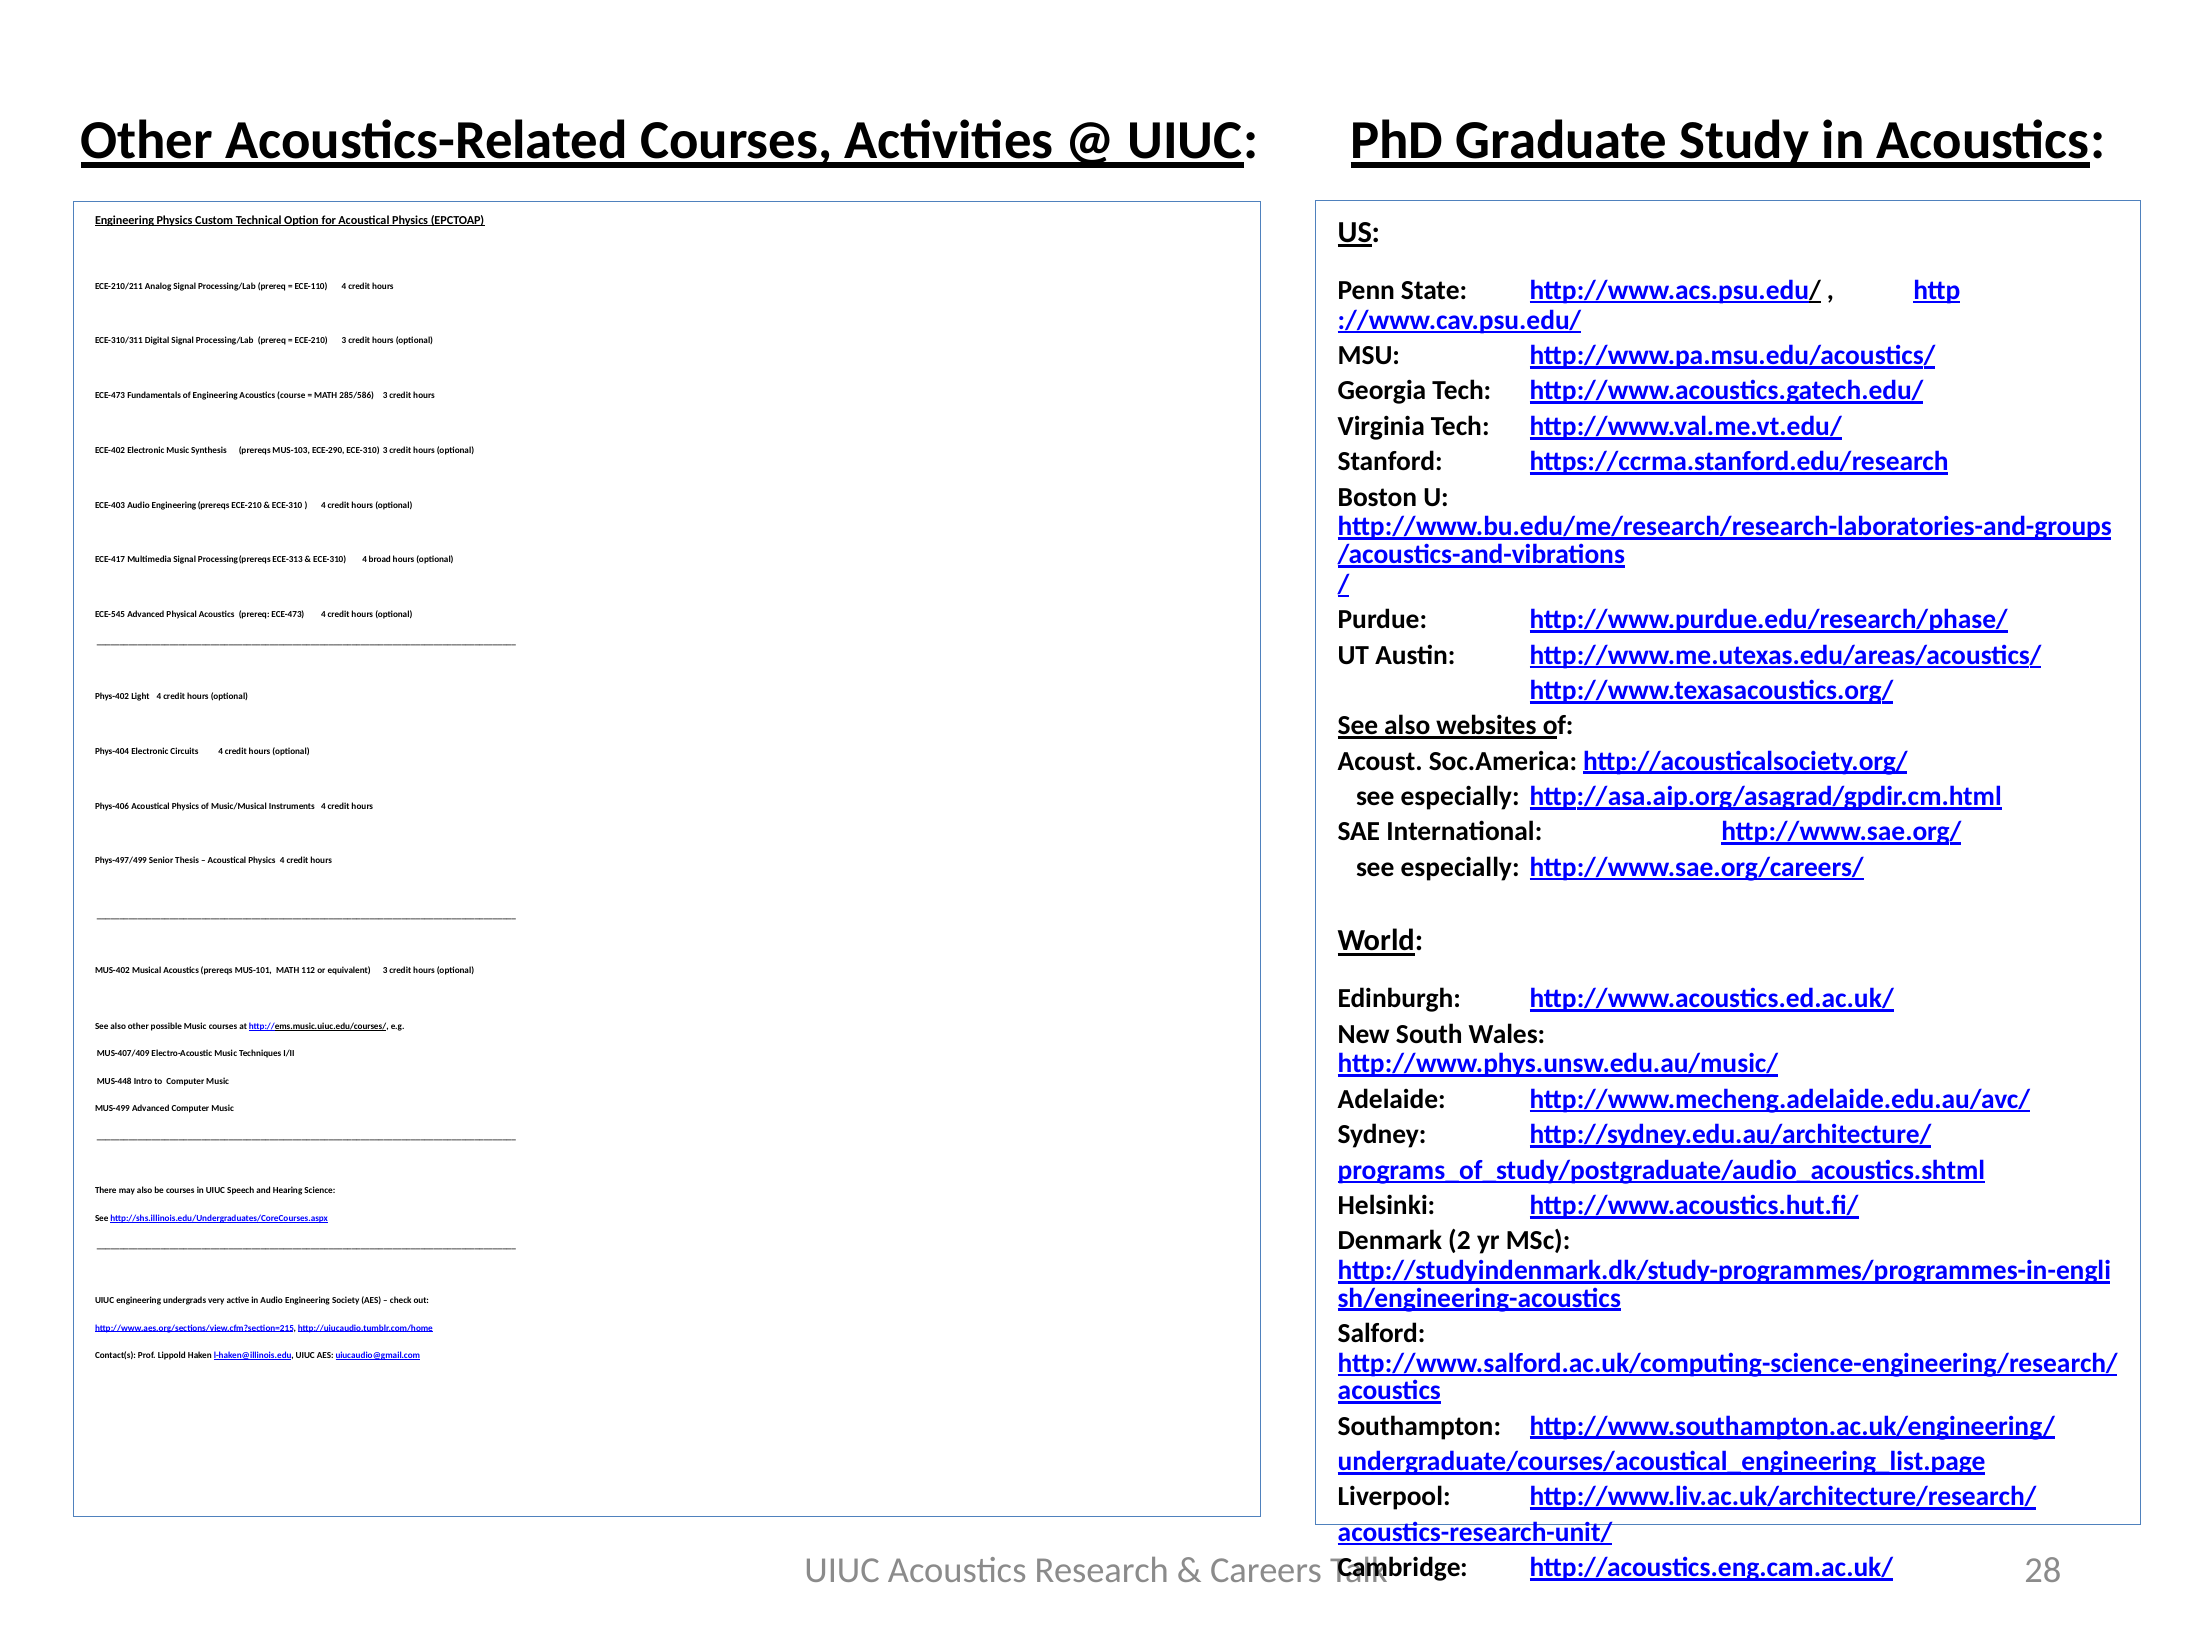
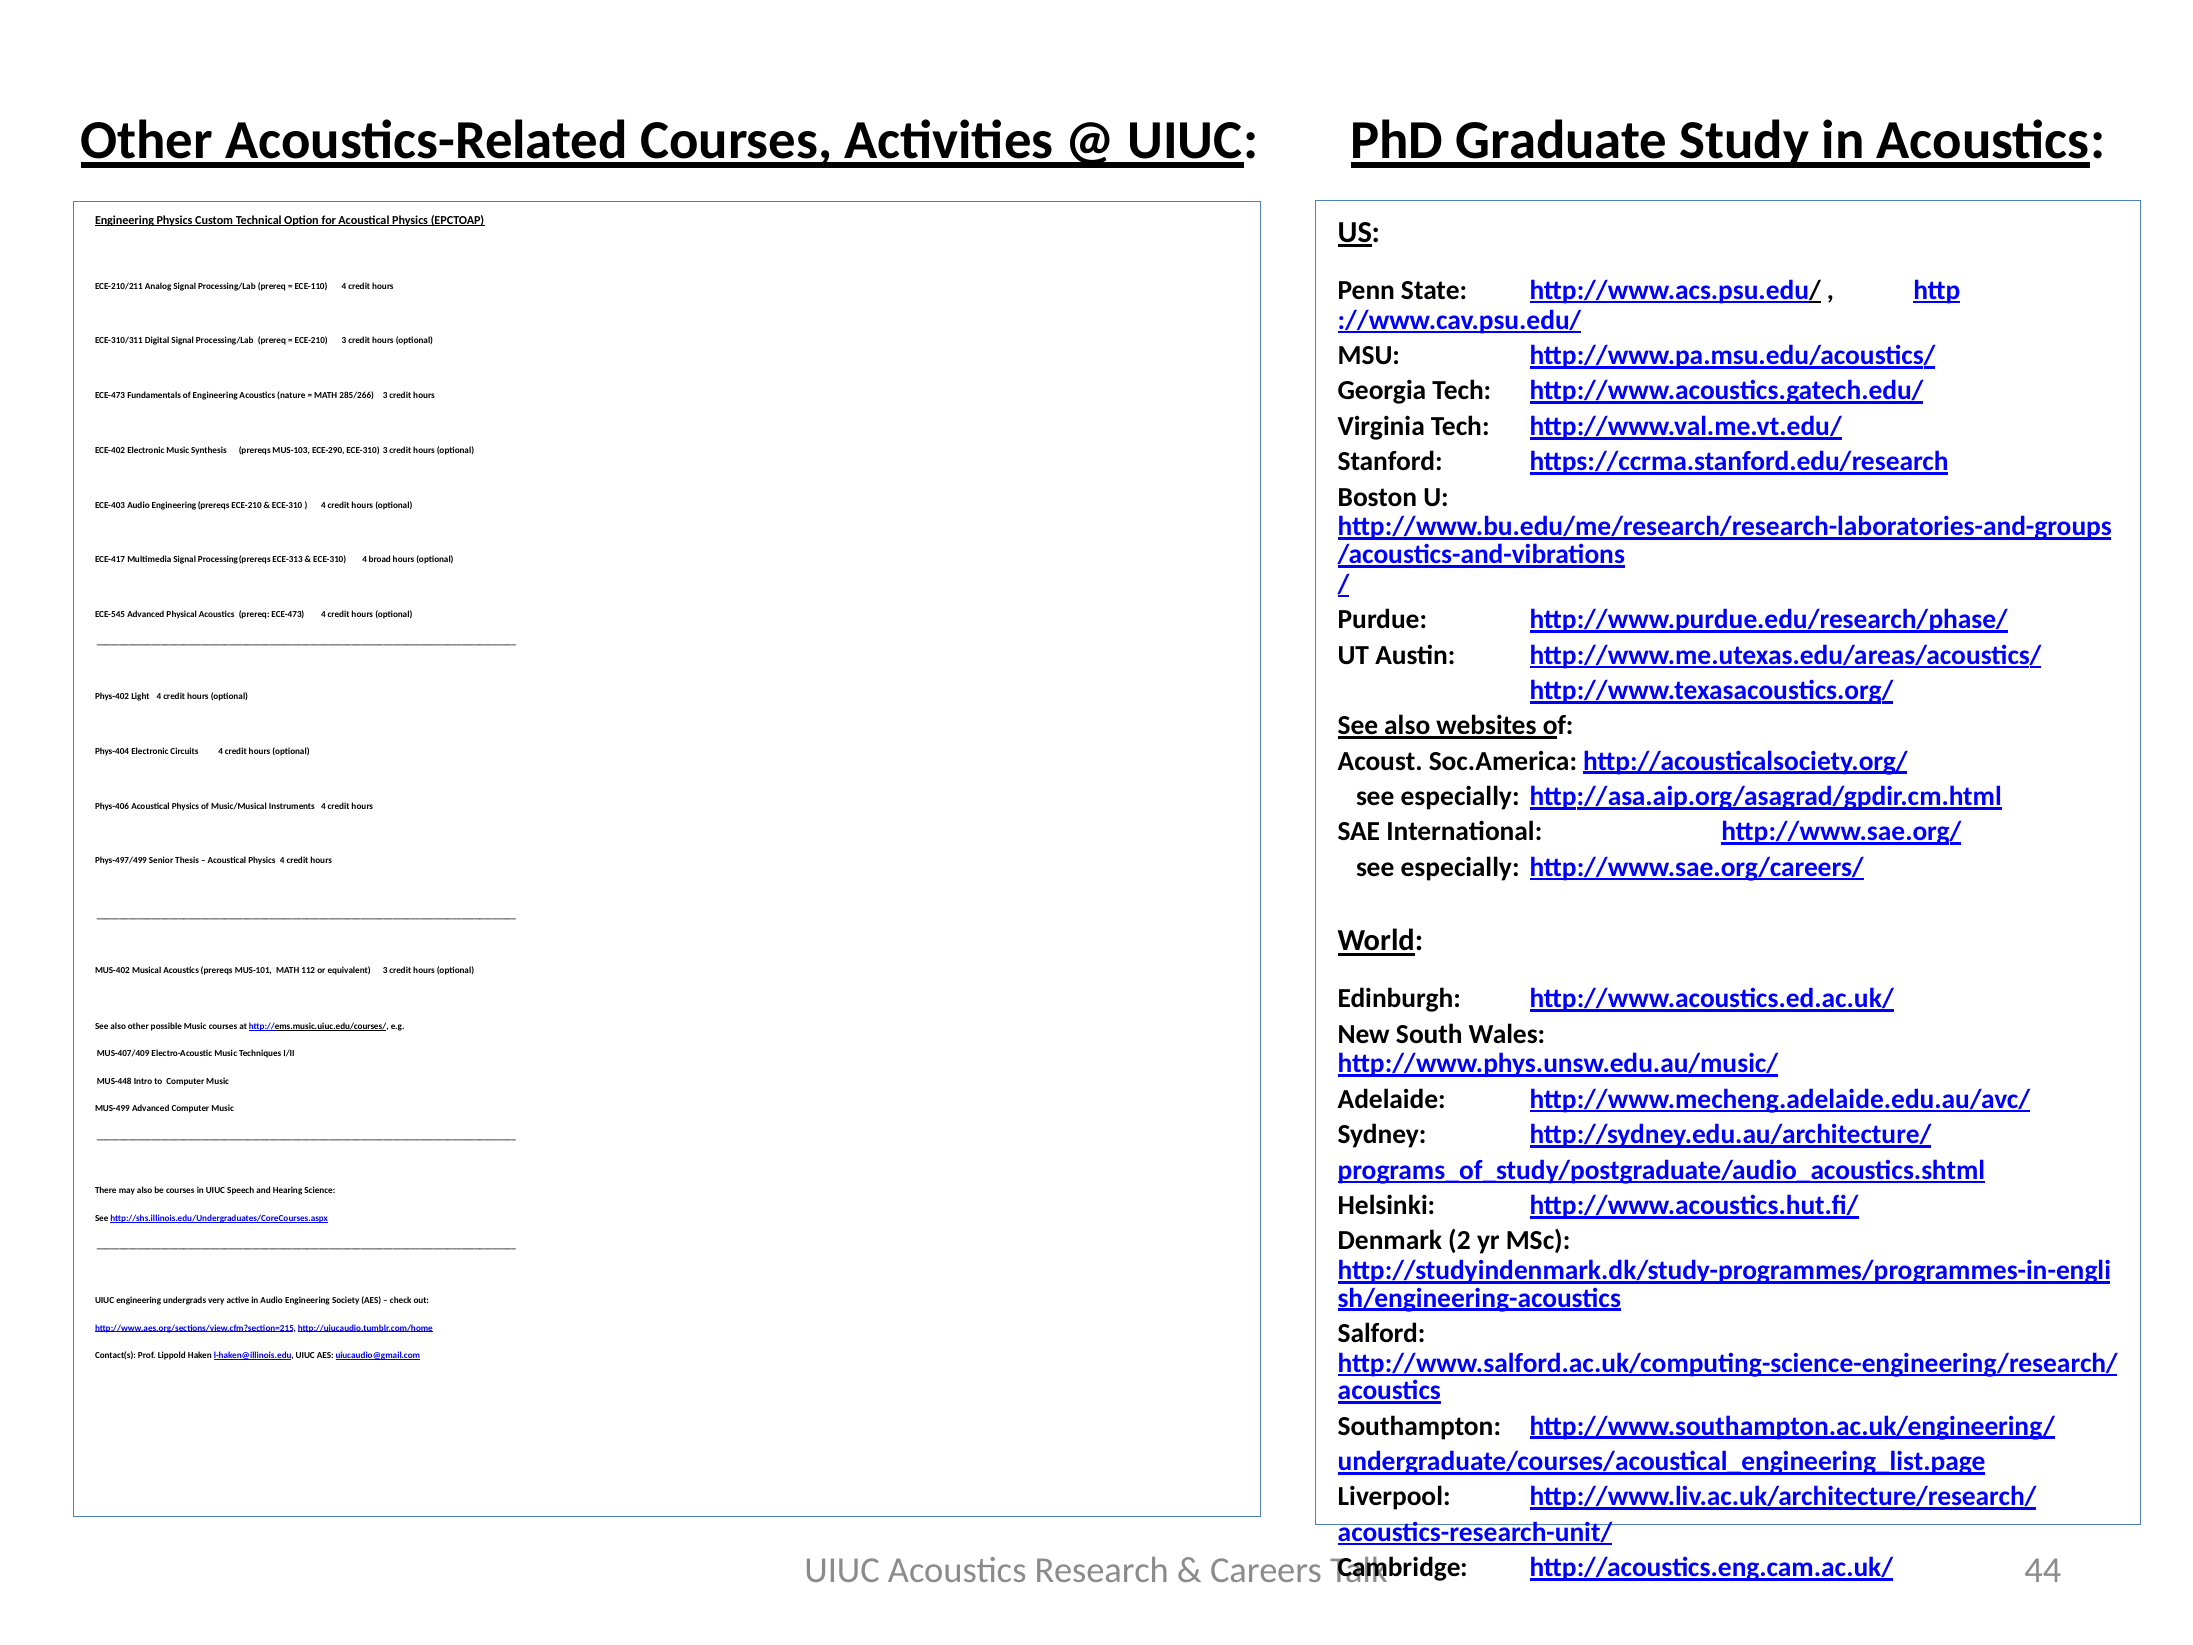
course: course -> nature
285/586: 285/586 -> 285/266
28: 28 -> 44
